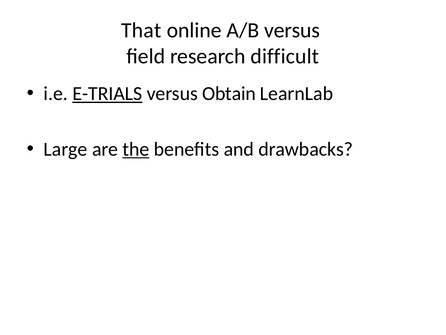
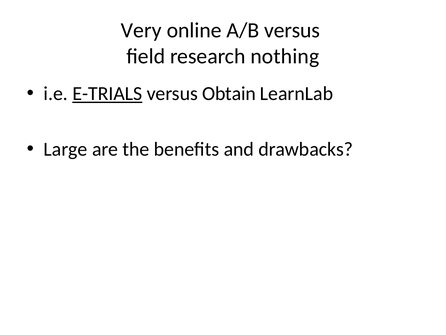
That: That -> Very
difficult: difficult -> nothing
the underline: present -> none
